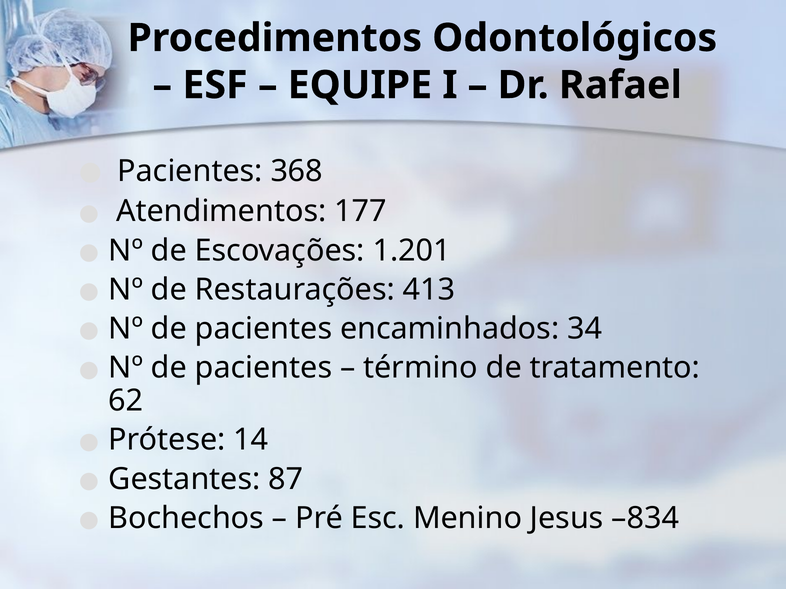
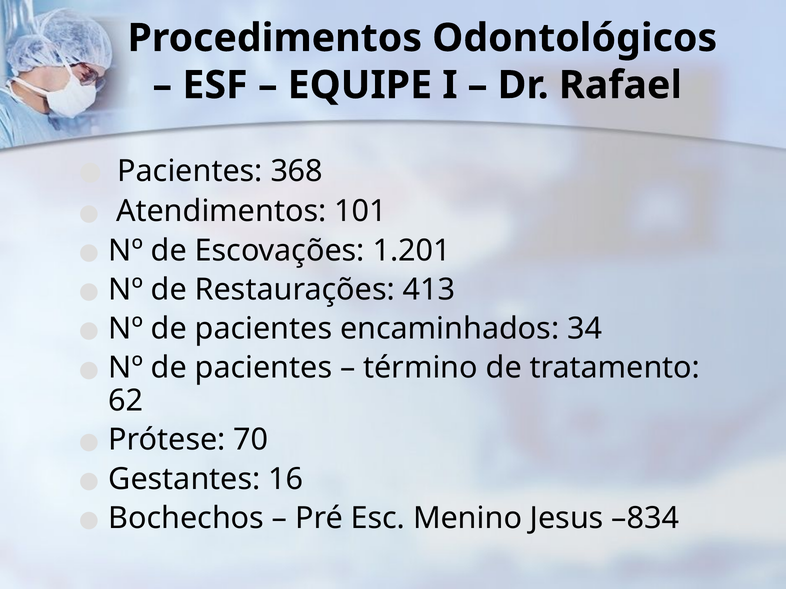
177: 177 -> 101
14: 14 -> 70
87: 87 -> 16
